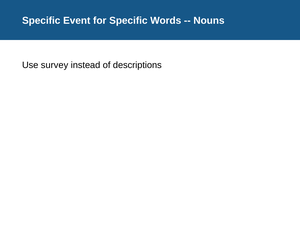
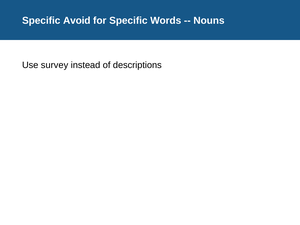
Event: Event -> Avoid
